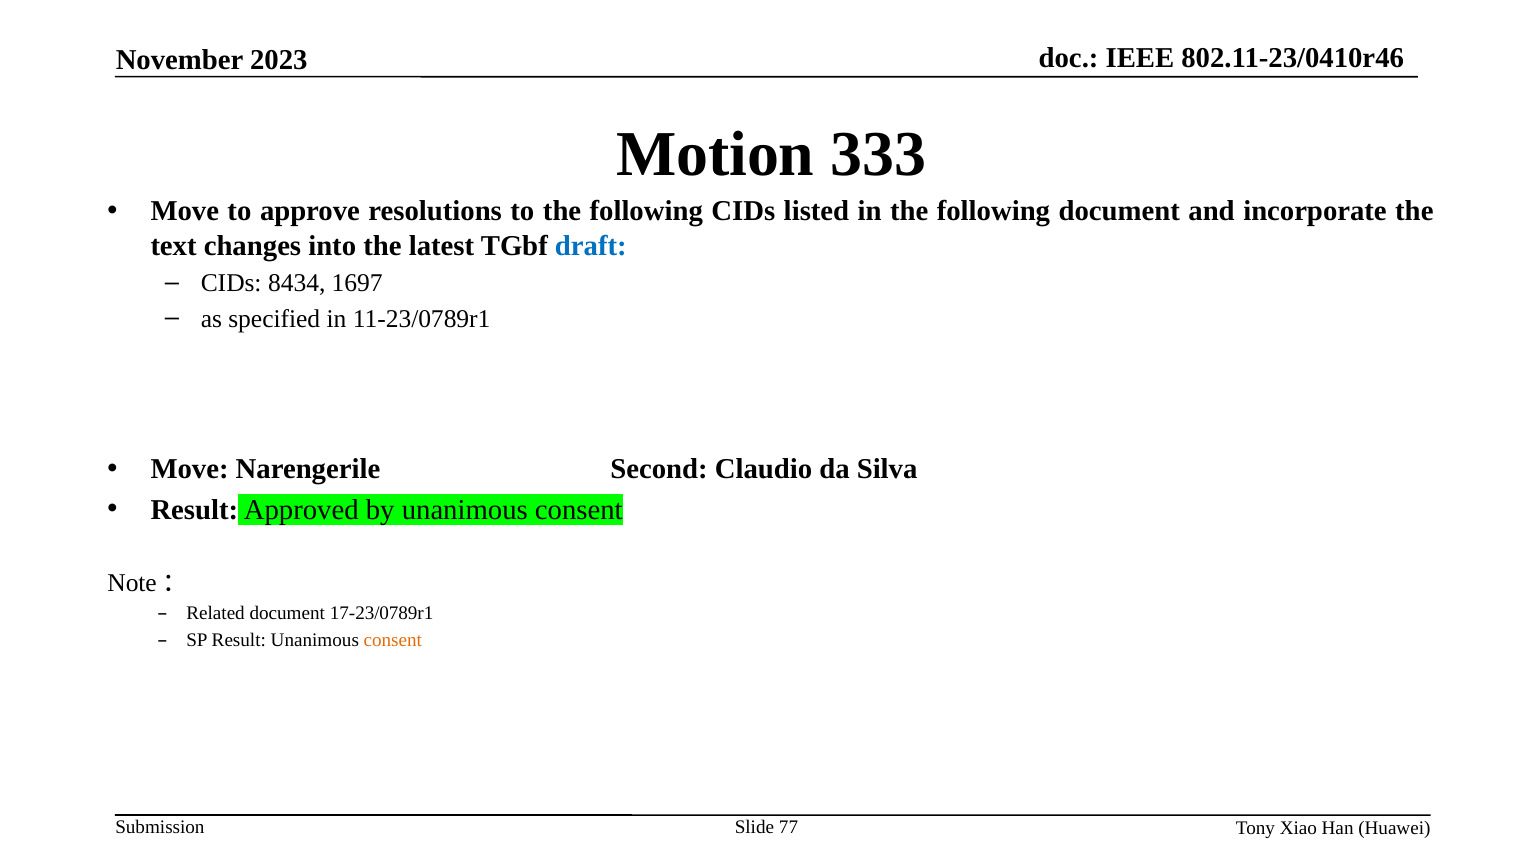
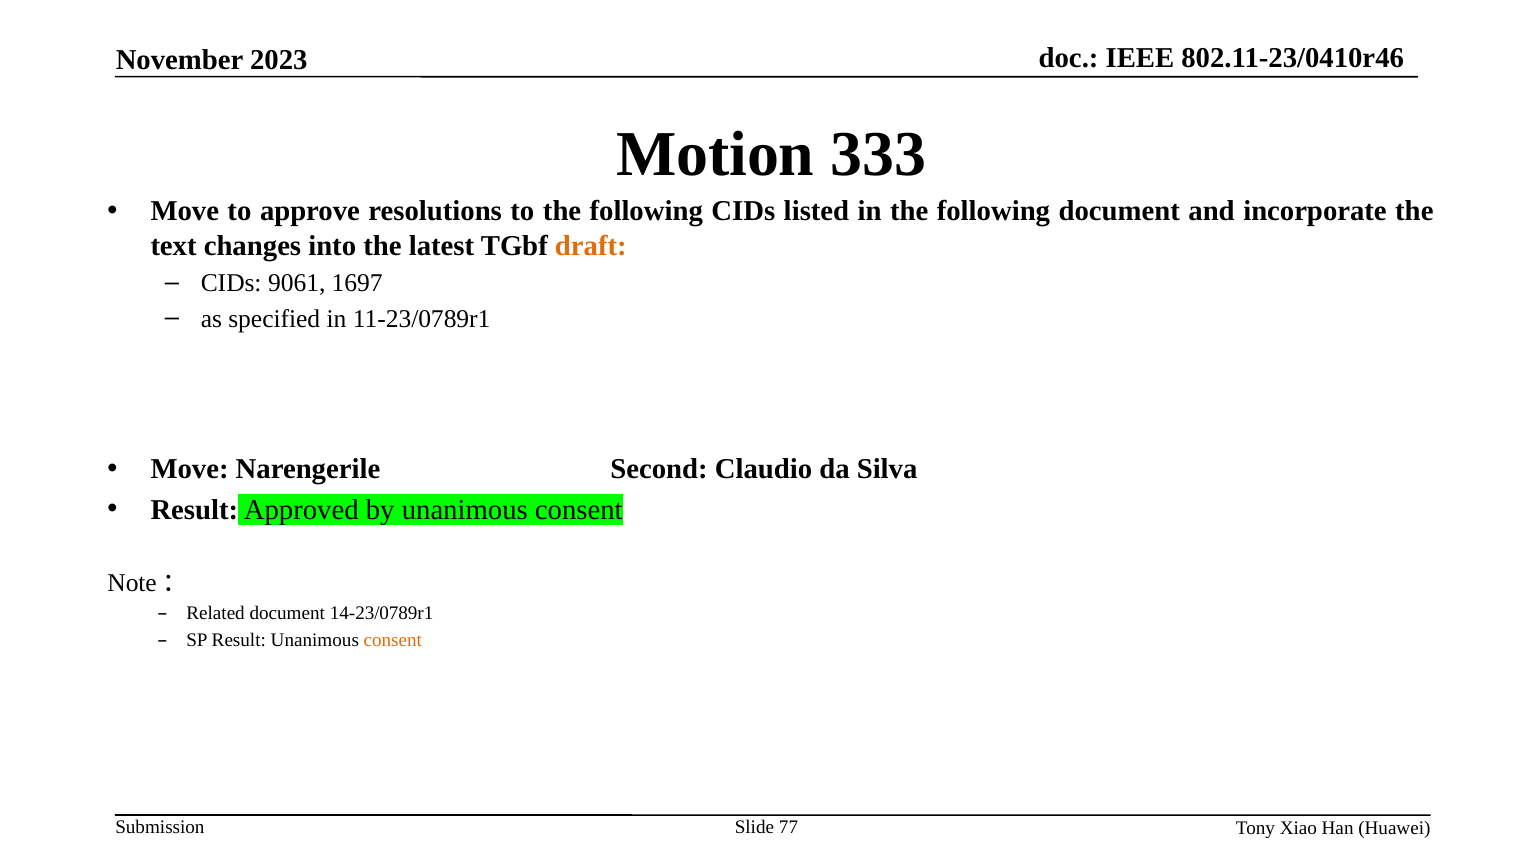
draft colour: blue -> orange
8434: 8434 -> 9061
17-23/0789r1: 17-23/0789r1 -> 14-23/0789r1
